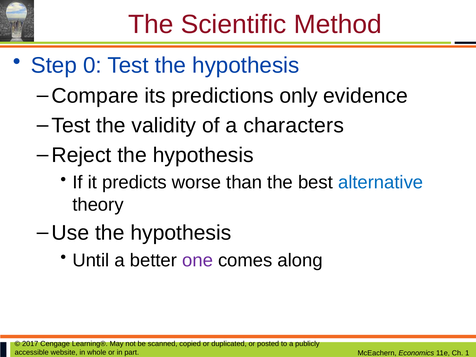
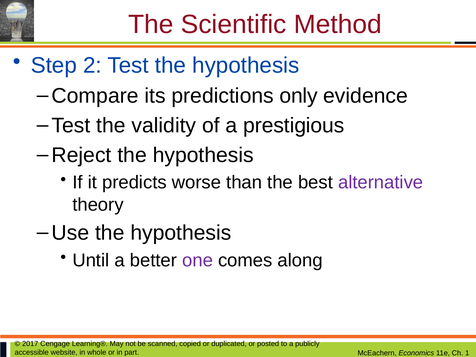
0: 0 -> 2
characters: characters -> prestigious
alternative colour: blue -> purple
